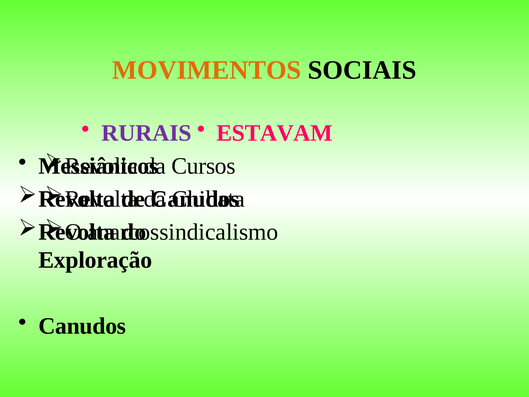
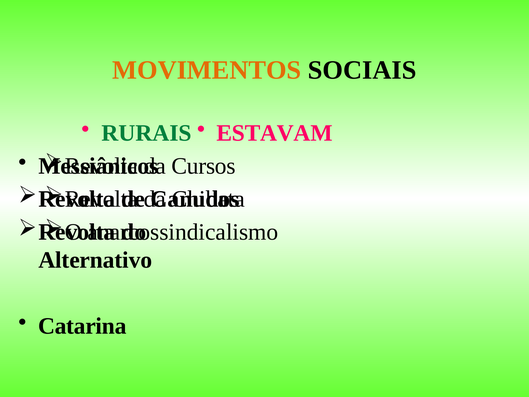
RURAIS colour: purple -> green
Exploração: Exploração -> Alternativo
Canudos at (82, 326): Canudos -> Catarina
